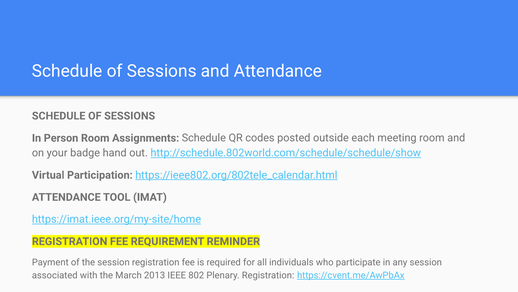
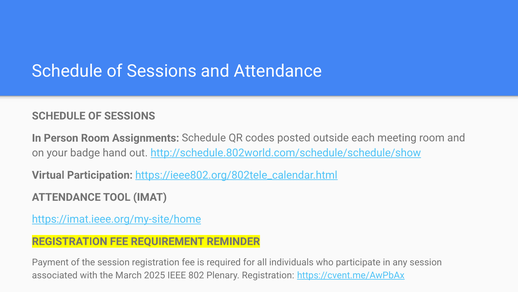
2013: 2013 -> 2025
